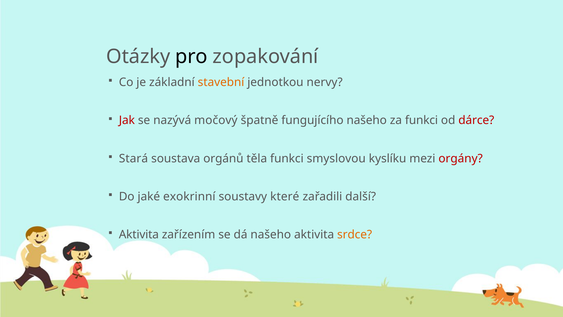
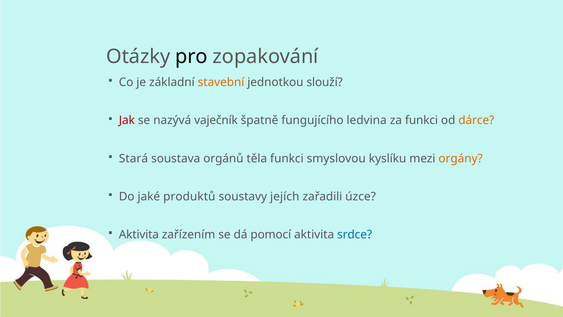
nervy: nervy -> slouží
močový: močový -> vaječník
fungujícího našeho: našeho -> ledvina
dárce colour: red -> orange
orgány colour: red -> orange
exokrinní: exokrinní -> produktů
které: které -> jejích
další: další -> úzce
dá našeho: našeho -> pomocí
srdce colour: orange -> blue
